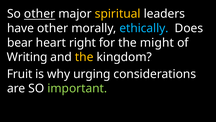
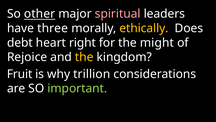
spiritual colour: yellow -> pink
have other: other -> three
ethically colour: light blue -> yellow
bear: bear -> debt
Writing: Writing -> Rejoice
urging: urging -> trillion
